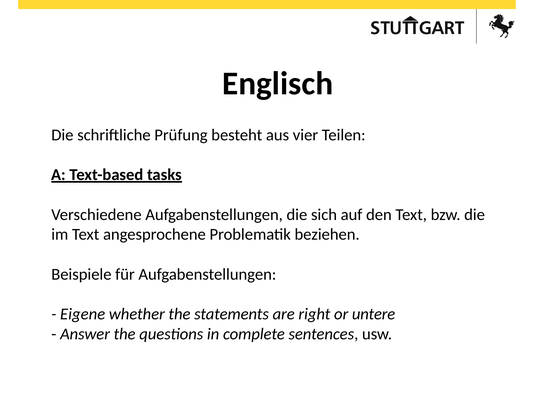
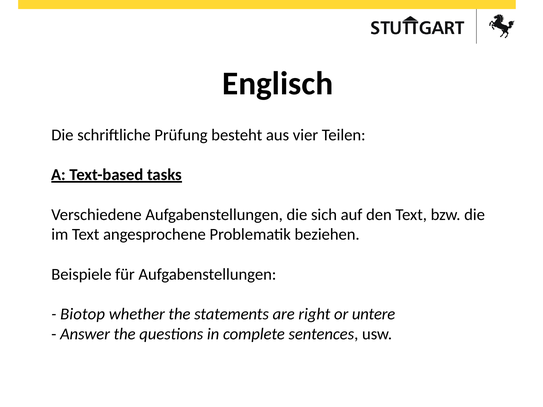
Eigene: Eigene -> Biotop
